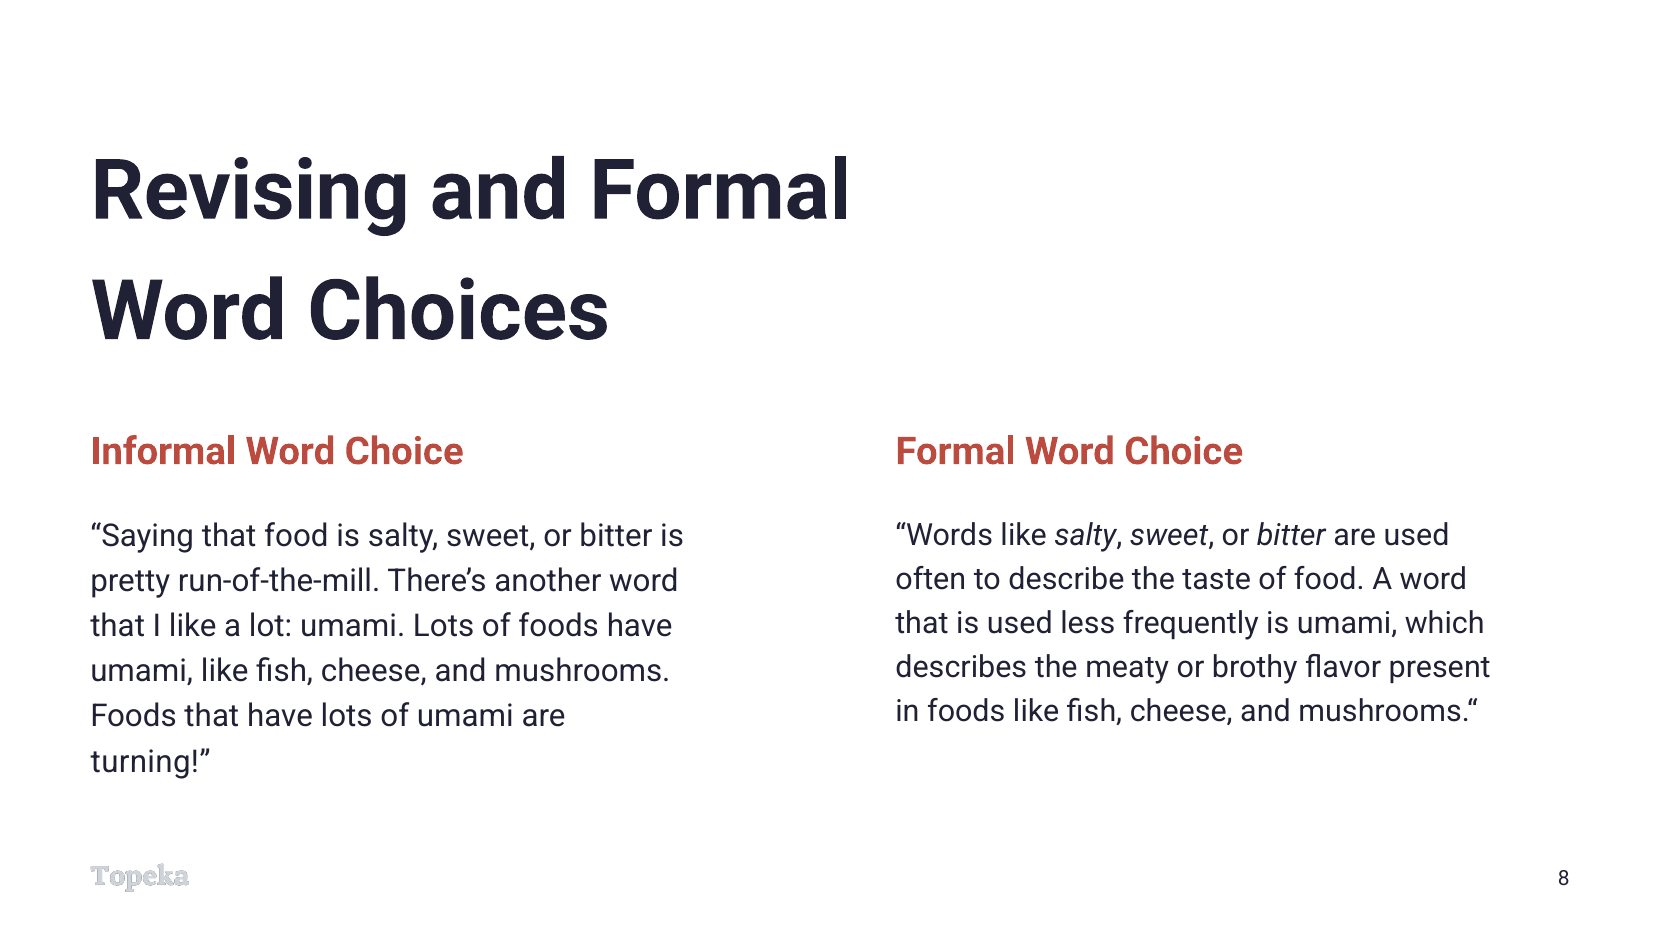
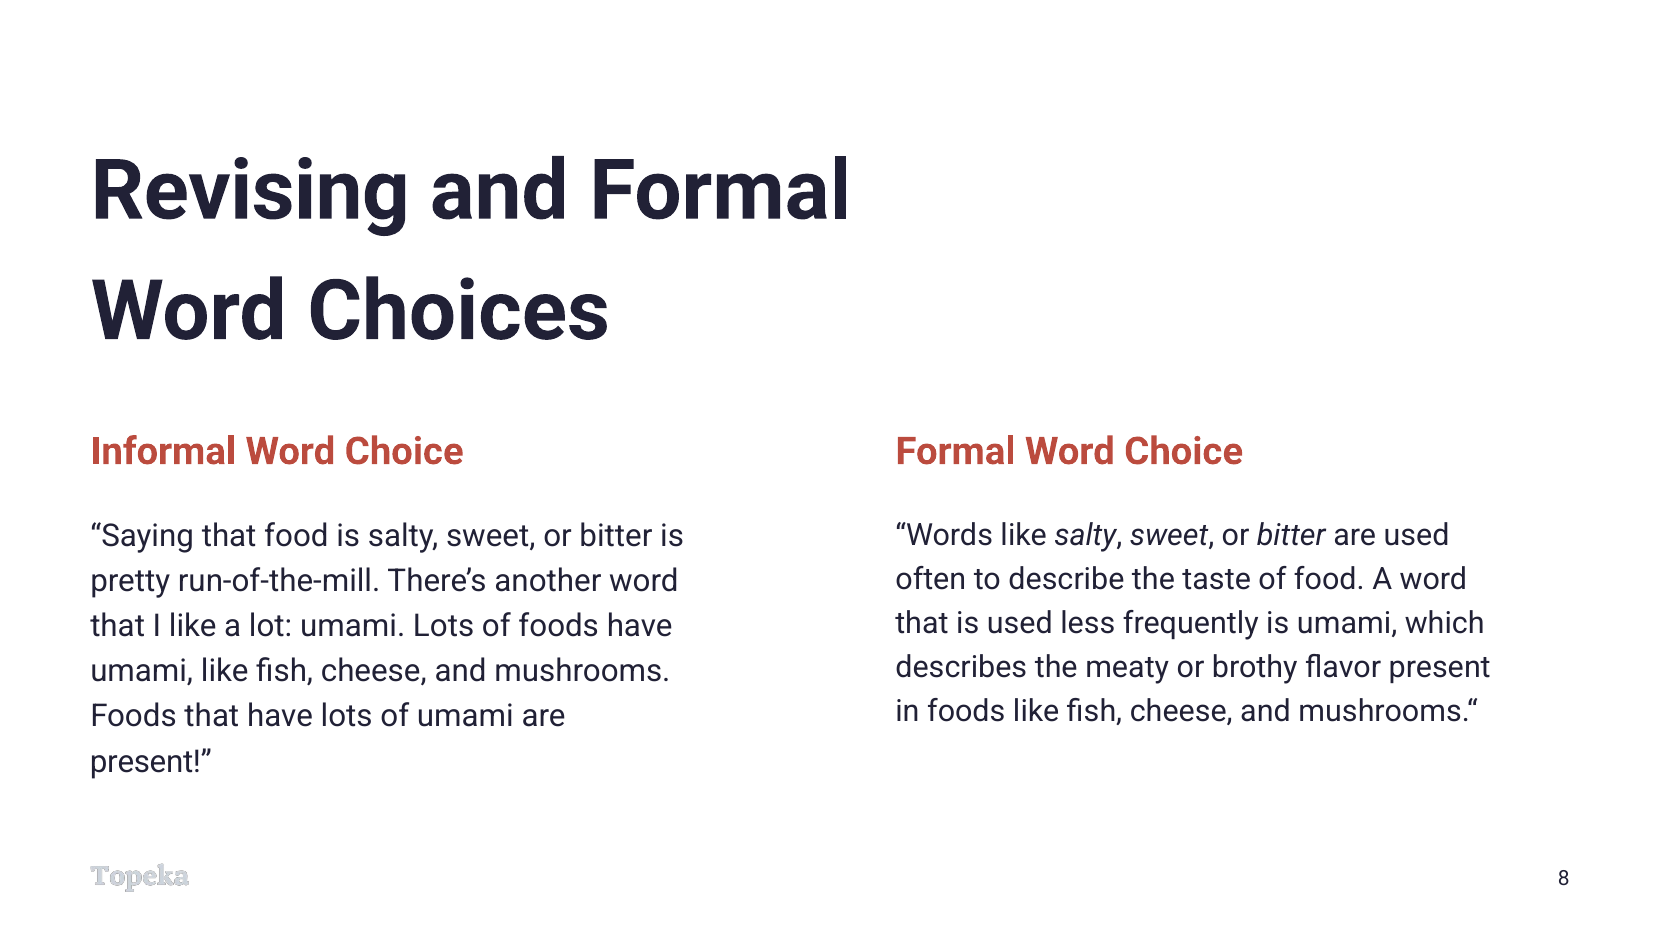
turning at (151, 762): turning -> present
